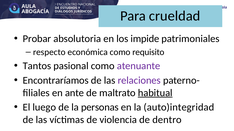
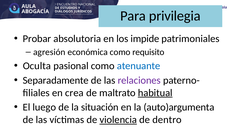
crueldad: crueldad -> privilegia
respecto: respecto -> agresión
Tantos: Tantos -> Oculta
atenuante colour: purple -> blue
Encontraríamos: Encontraríamos -> Separadamente
ante: ante -> crea
personas: personas -> situación
auto)integridad: auto)integridad -> auto)argumenta
violencia underline: none -> present
